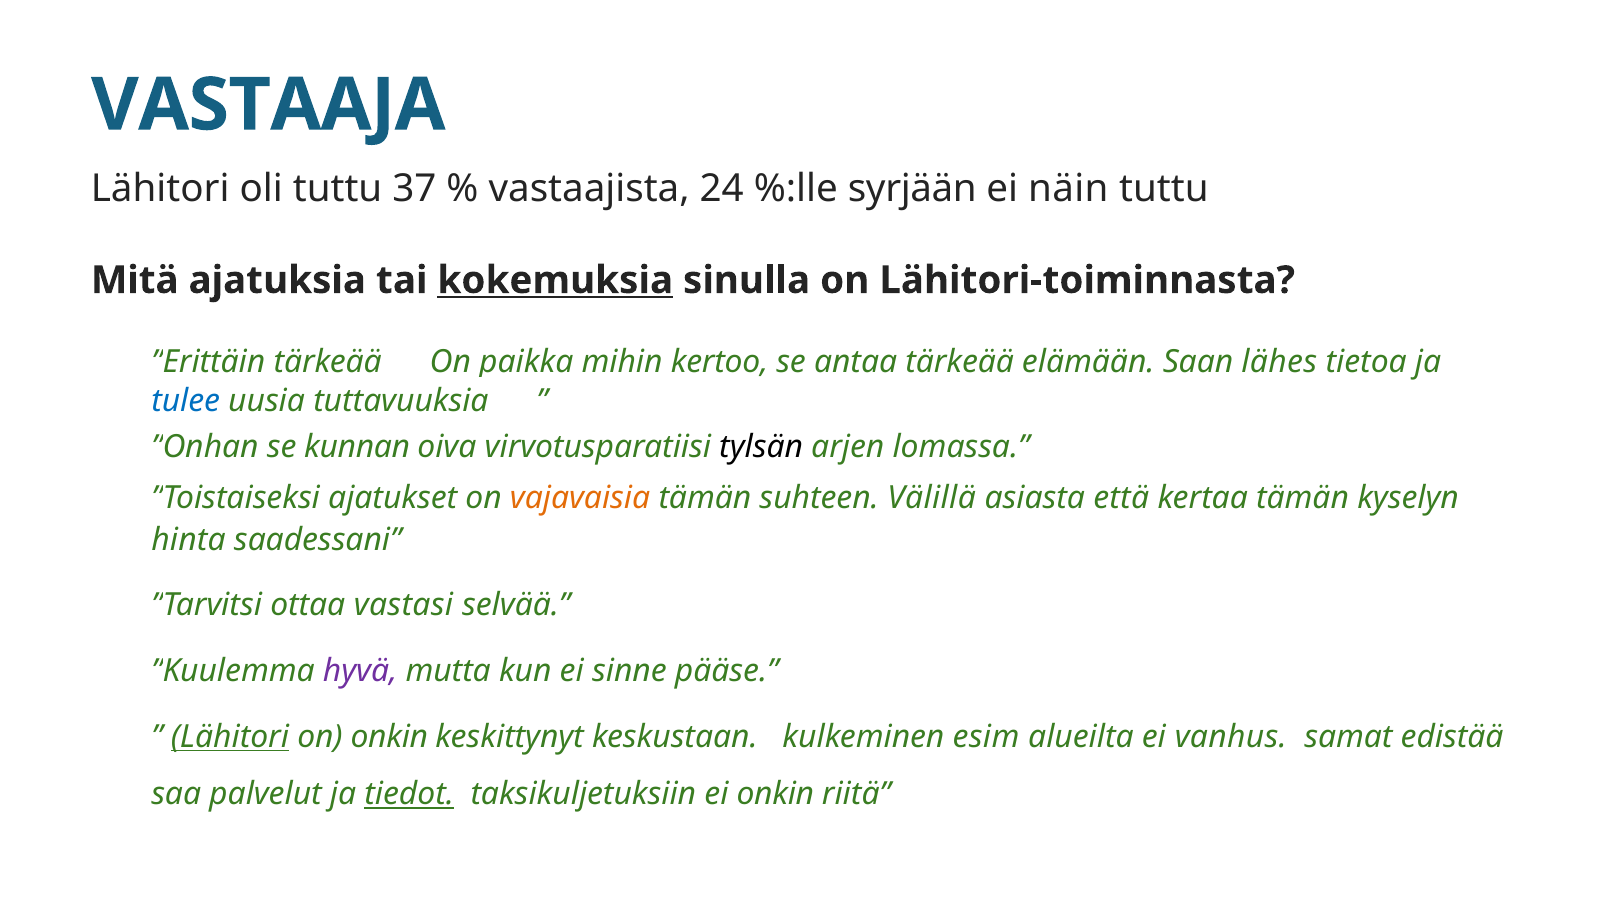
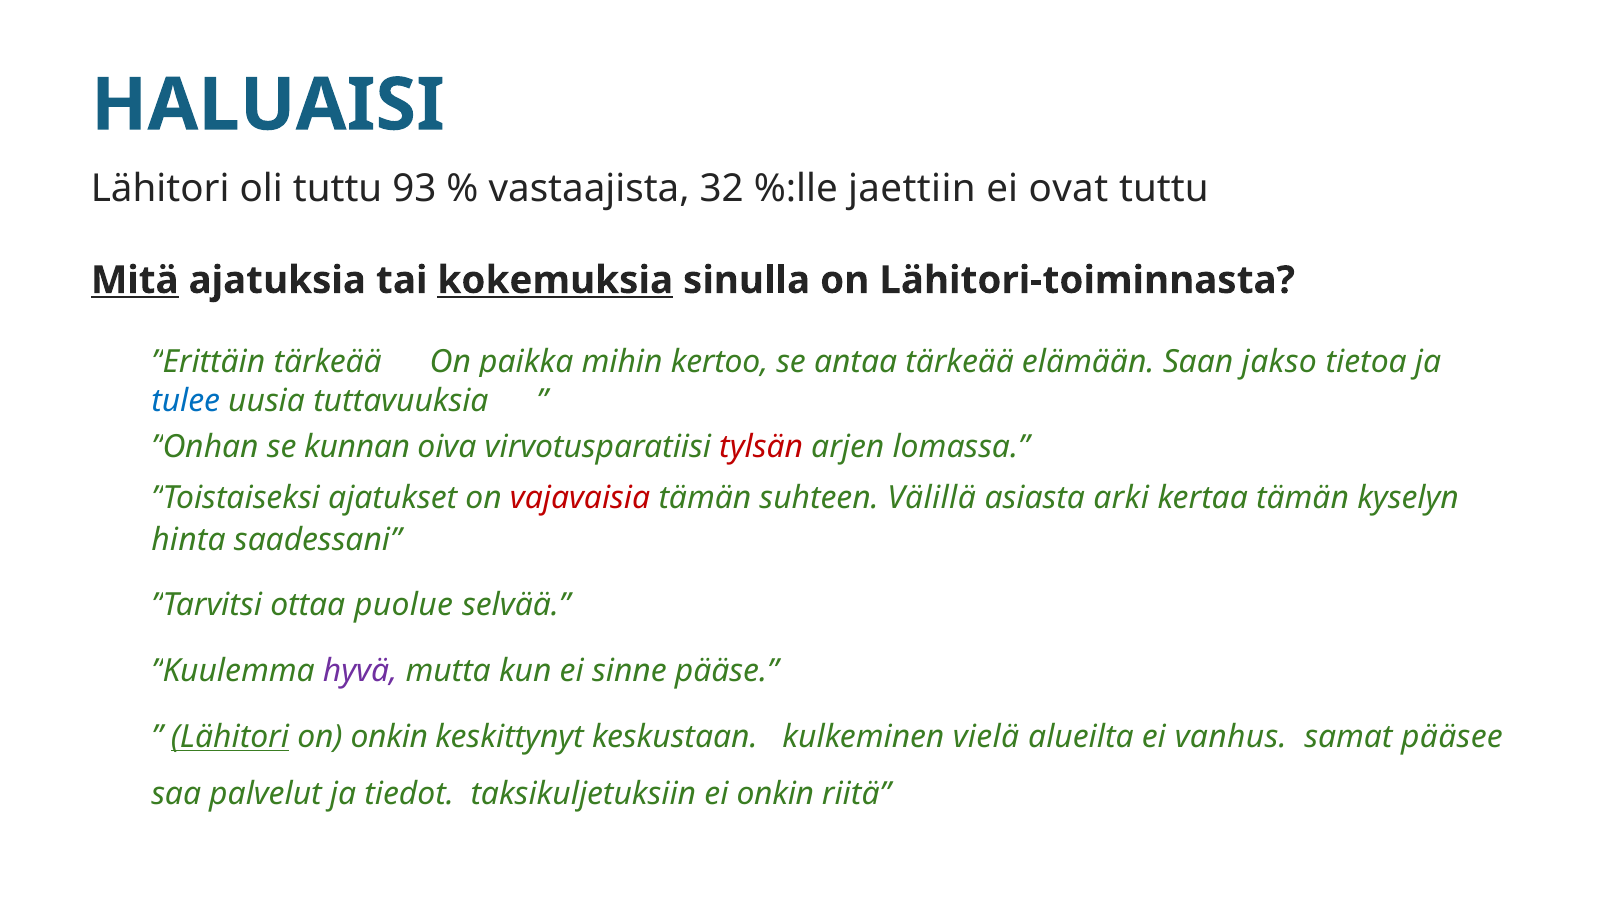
VASTAAJA: VASTAAJA -> HALUAISI
37: 37 -> 93
24: 24 -> 32
syrjään: syrjään -> jaettiin
näin: näin -> ovat
Mitä underline: none -> present
lähes: lähes -> jakso
tylsän colour: black -> red
vajavaisia colour: orange -> red
että: että -> arki
vastasi: vastasi -> puolue
esim: esim -> vielä
edistää: edistää -> pääsee
tiedot underline: present -> none
